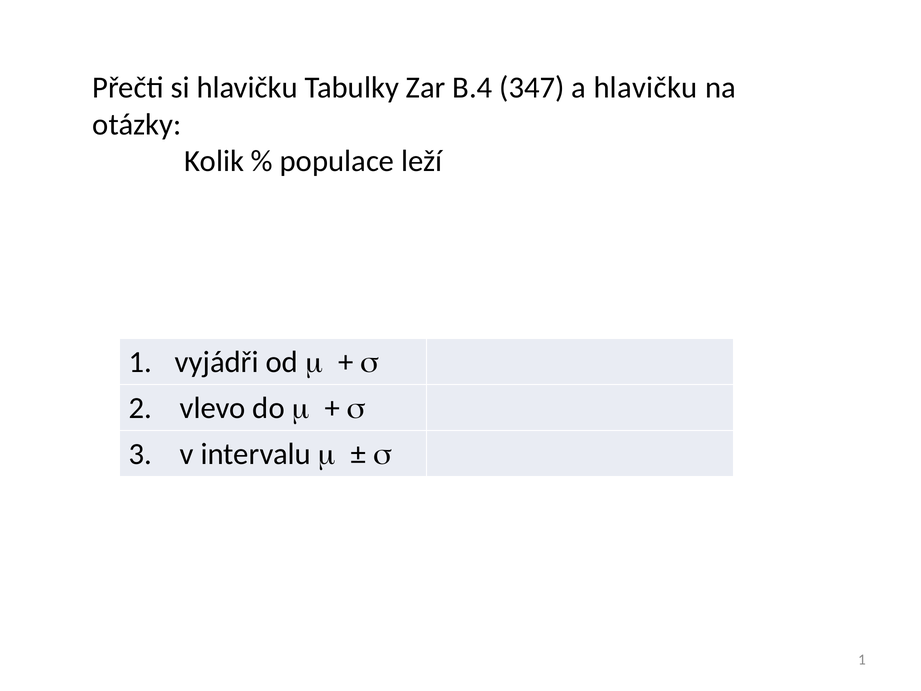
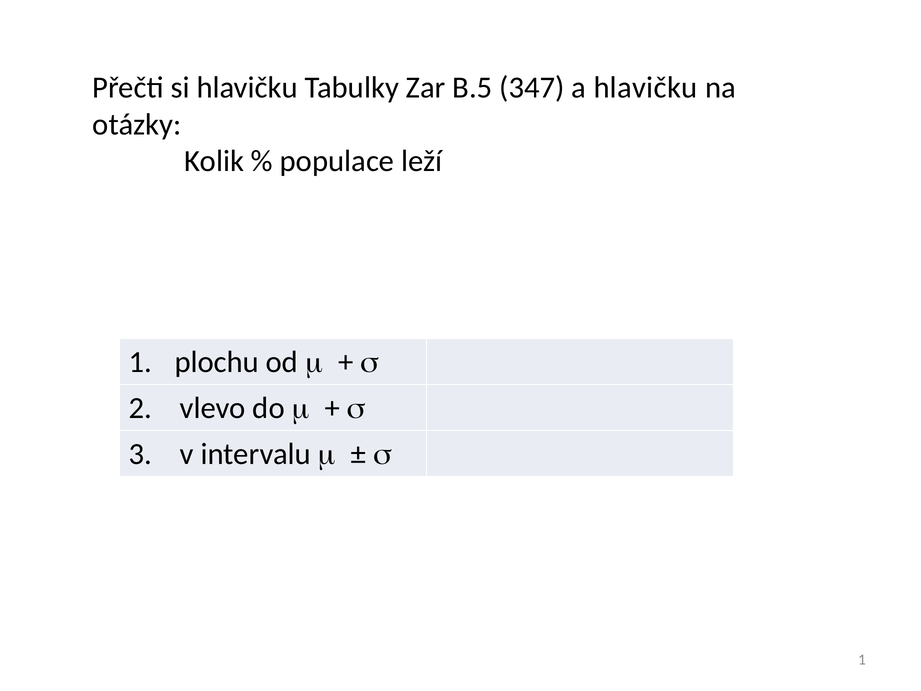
B.4: B.4 -> B.5
vyjádři: vyjádři -> plochu
